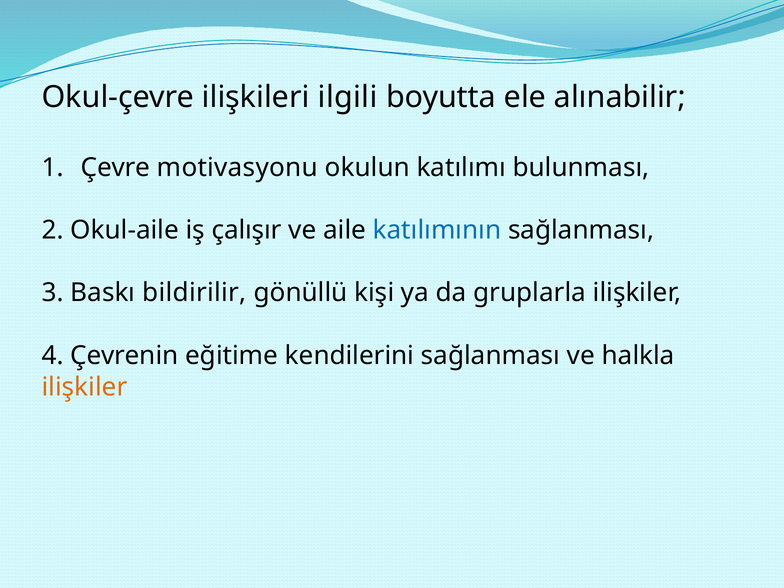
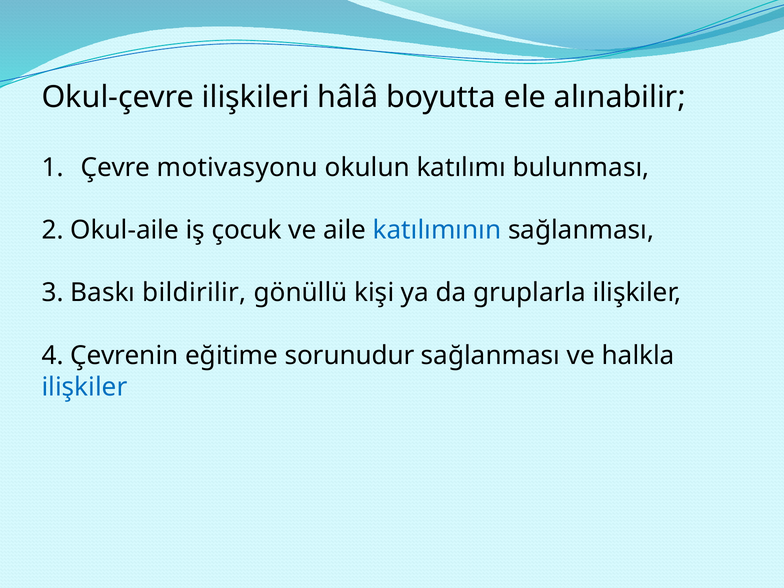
ilgili: ilgili -> hâlâ
çalışır: çalışır -> çocuk
kendilerini: kendilerini -> sorunudur
ilişkiler at (85, 387) colour: orange -> blue
